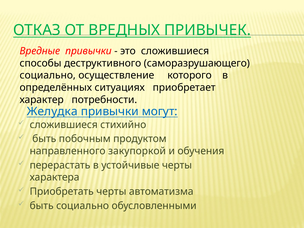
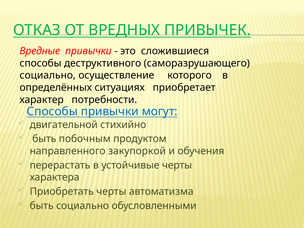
Желудка at (52, 112): Желудка -> Способы
сложившиеся at (64, 125): сложившиеся -> двигательной
